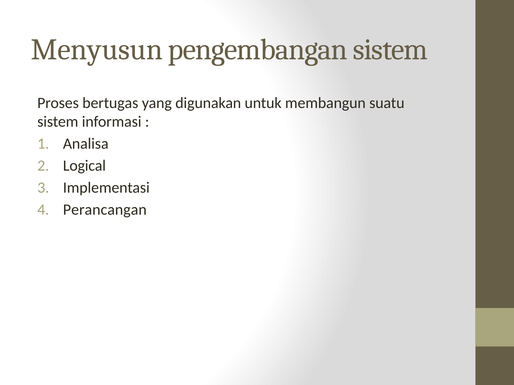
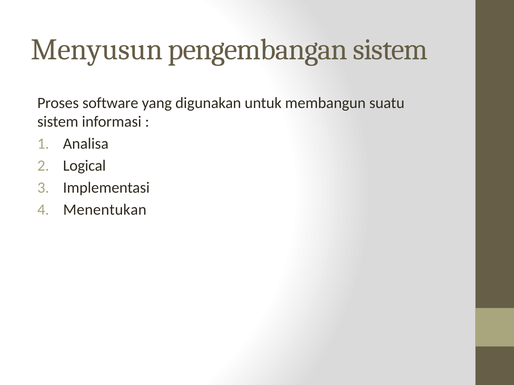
bertugas: bertugas -> software
Perancangan: Perancangan -> Menentukan
